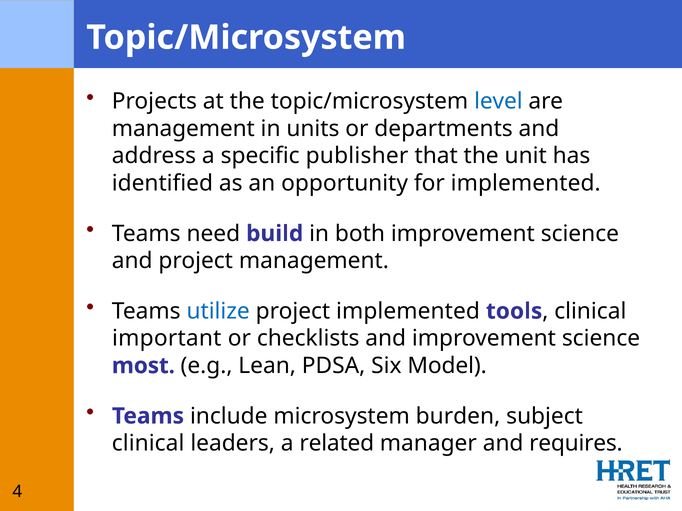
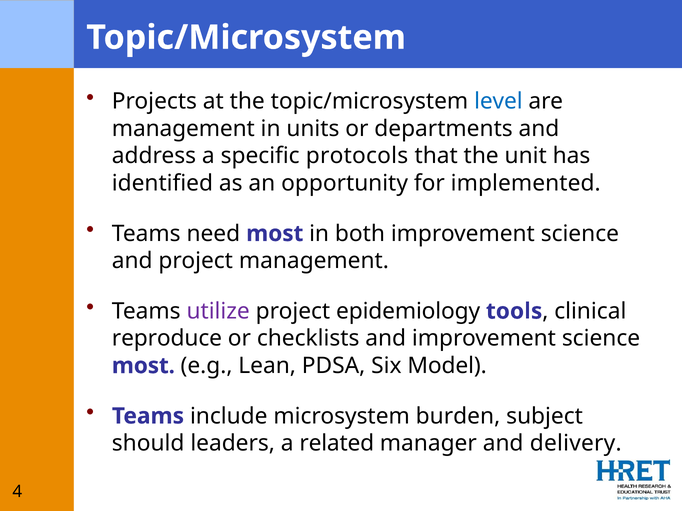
publisher: publisher -> protocols
need build: build -> most
utilize colour: blue -> purple
project implemented: implemented -> epidemiology
important: important -> reproduce
clinical at (148, 444): clinical -> should
requires: requires -> delivery
